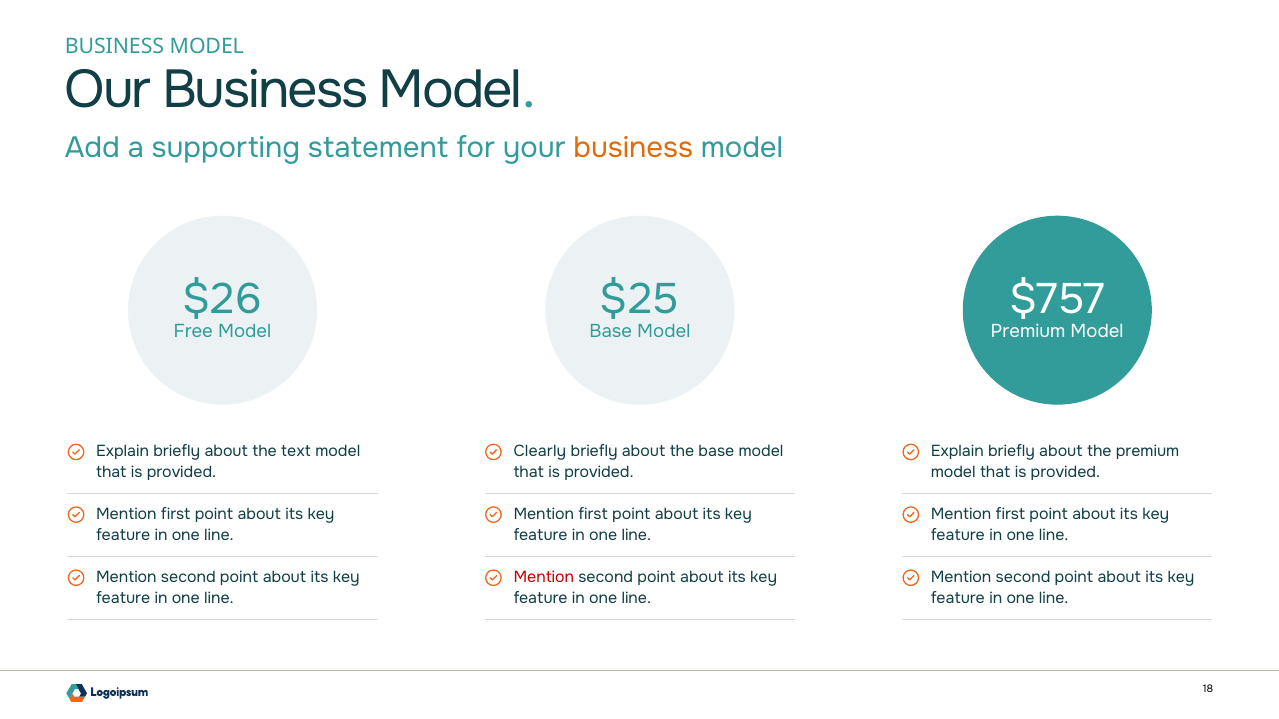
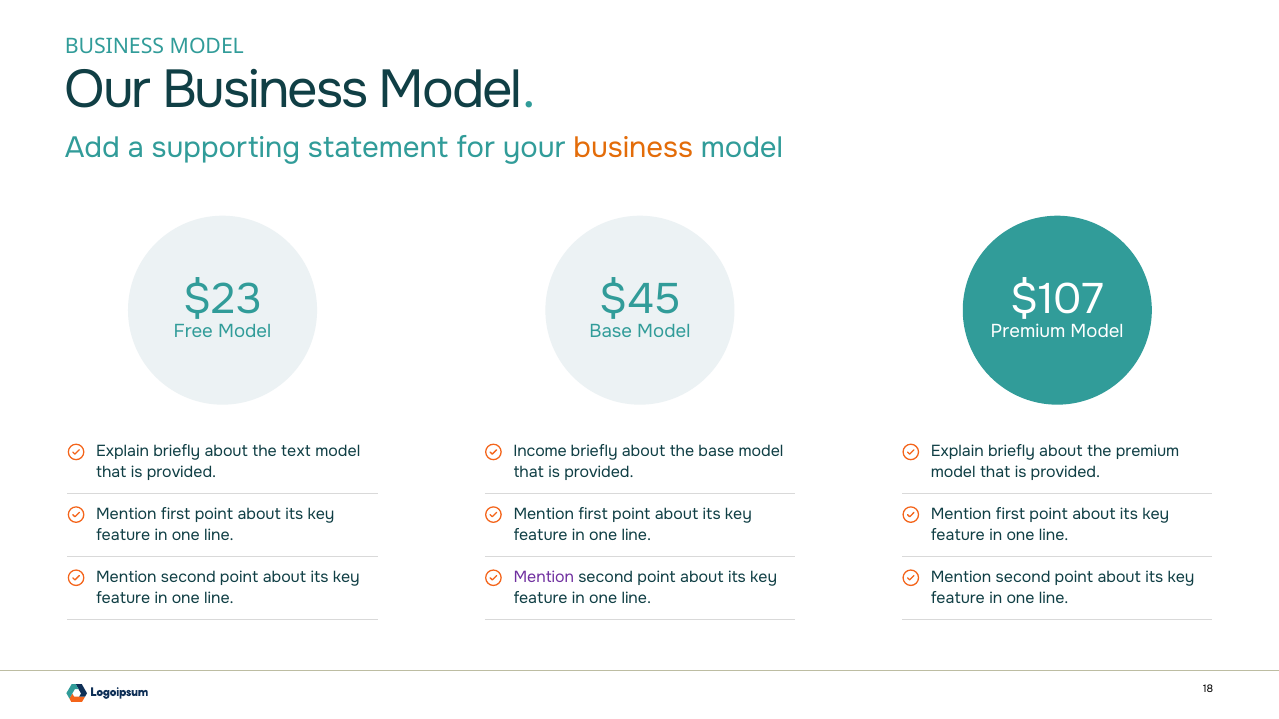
$26: $26 -> $23
$25: $25 -> $45
$757: $757 -> $107
Clearly: Clearly -> Income
Mention at (544, 578) colour: red -> purple
